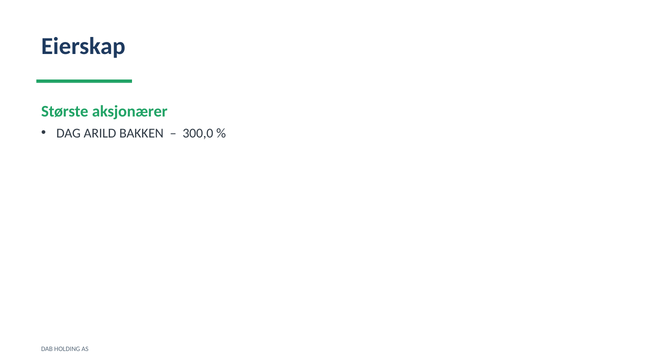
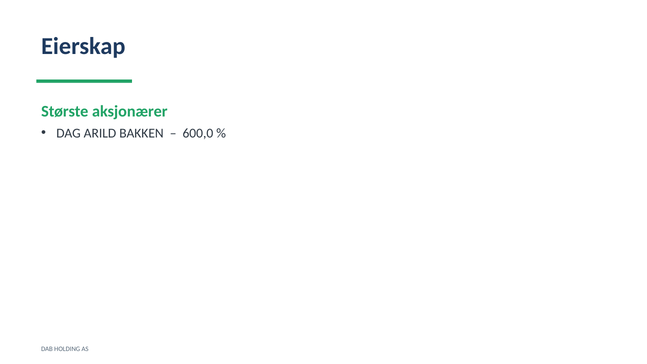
300,0: 300,0 -> 600,0
